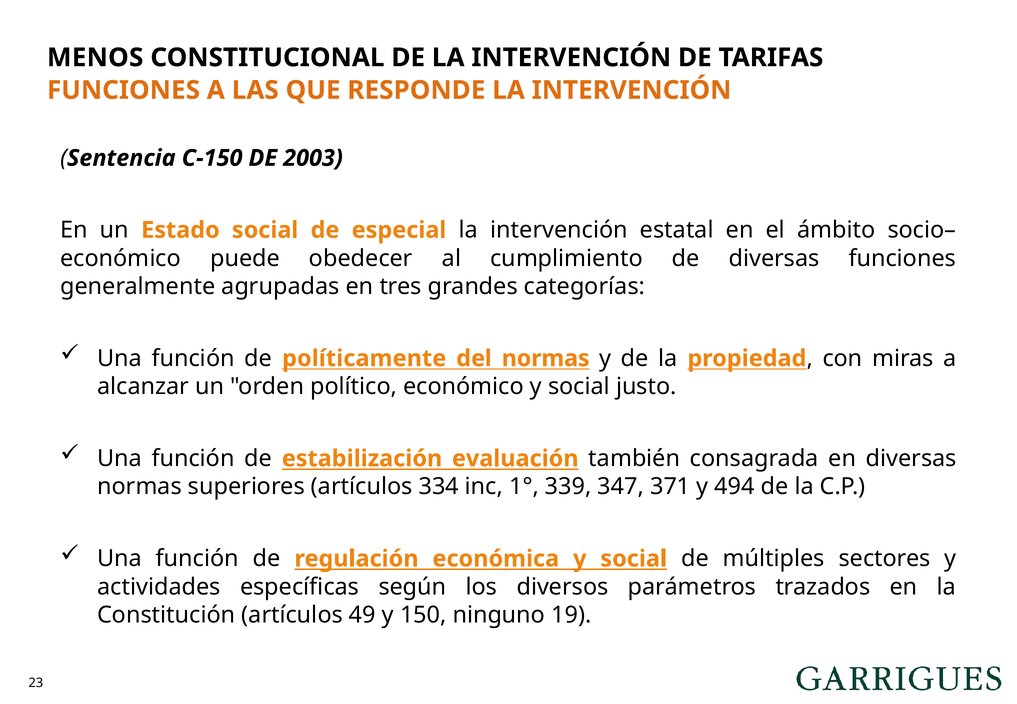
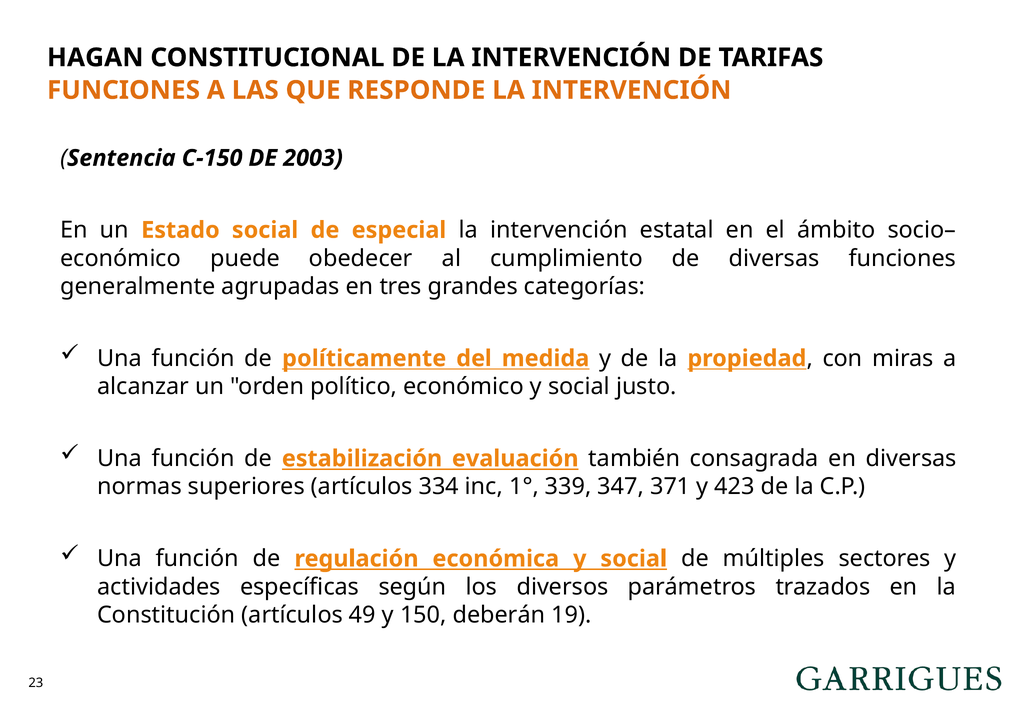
MENOS: MENOS -> HAGAN
del normas: normas -> medida
494: 494 -> 423
ninguno: ninguno -> deberán
